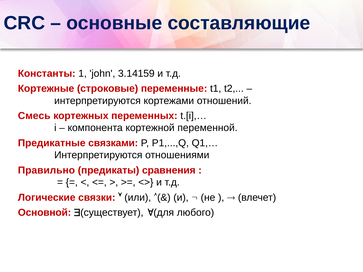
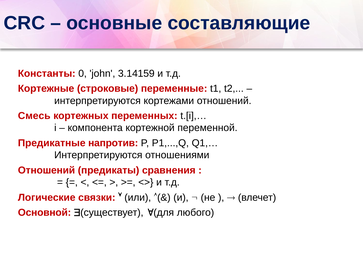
1: 1 -> 0
связками: связками -> напротив
Правильно at (46, 170): Правильно -> Отношений
